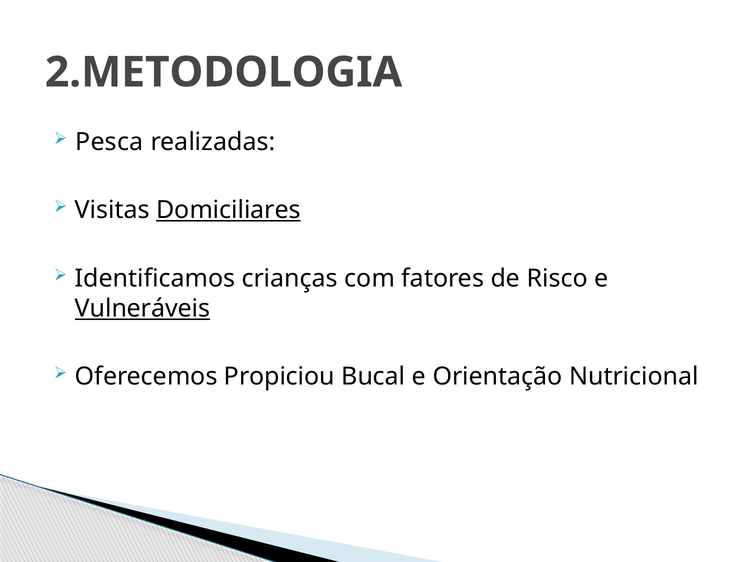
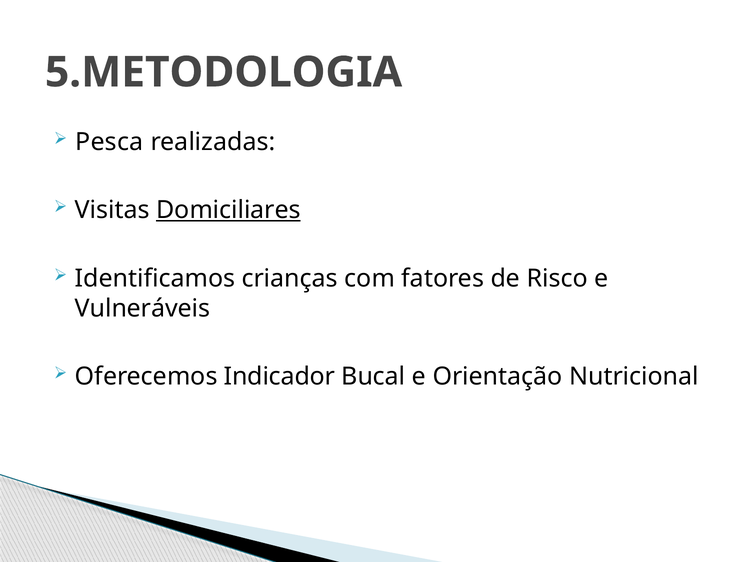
2.METODOLOGIA: 2.METODOLOGIA -> 5.METODOLOGIA
Vulneráveis underline: present -> none
Propiciou: Propiciou -> Indicador
